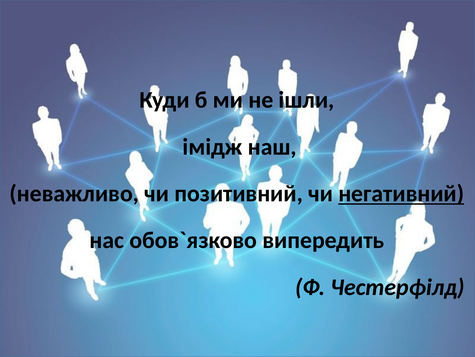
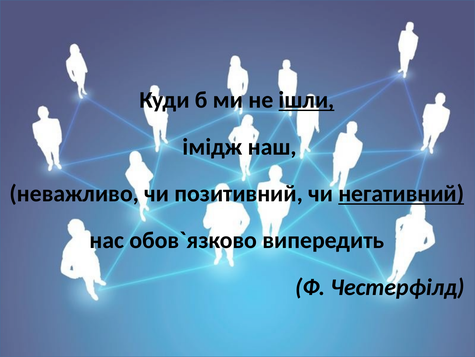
ішли underline: none -> present
